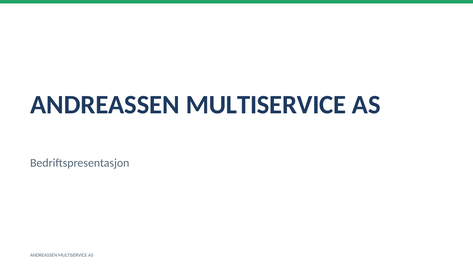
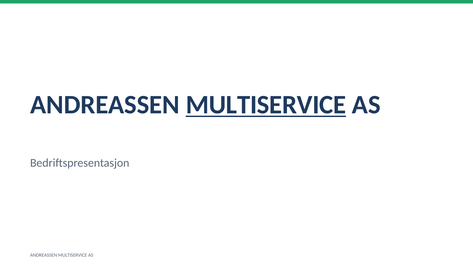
MULTISERVICE at (266, 105) underline: none -> present
